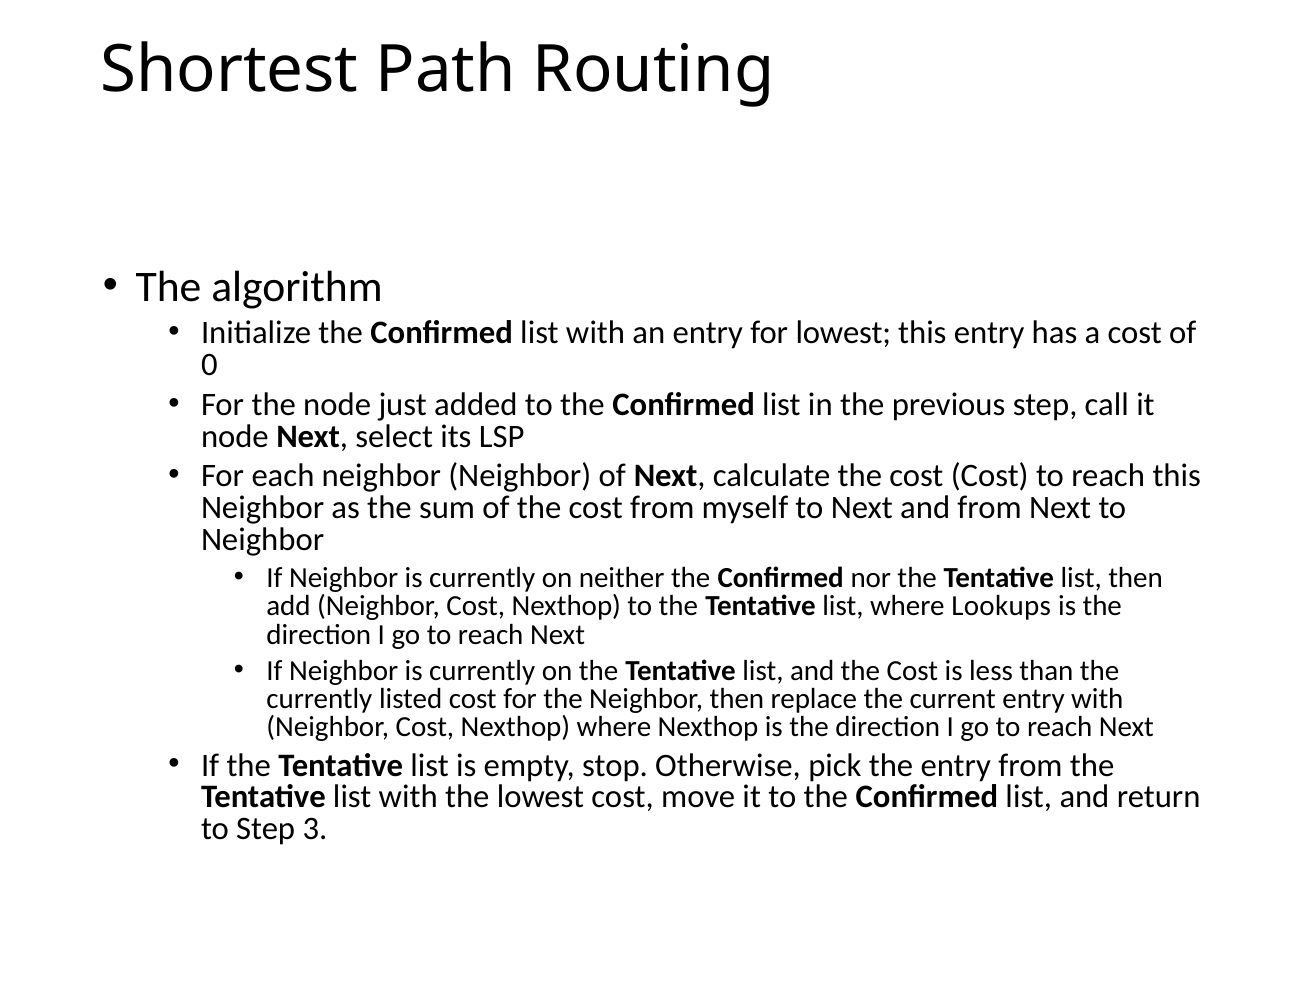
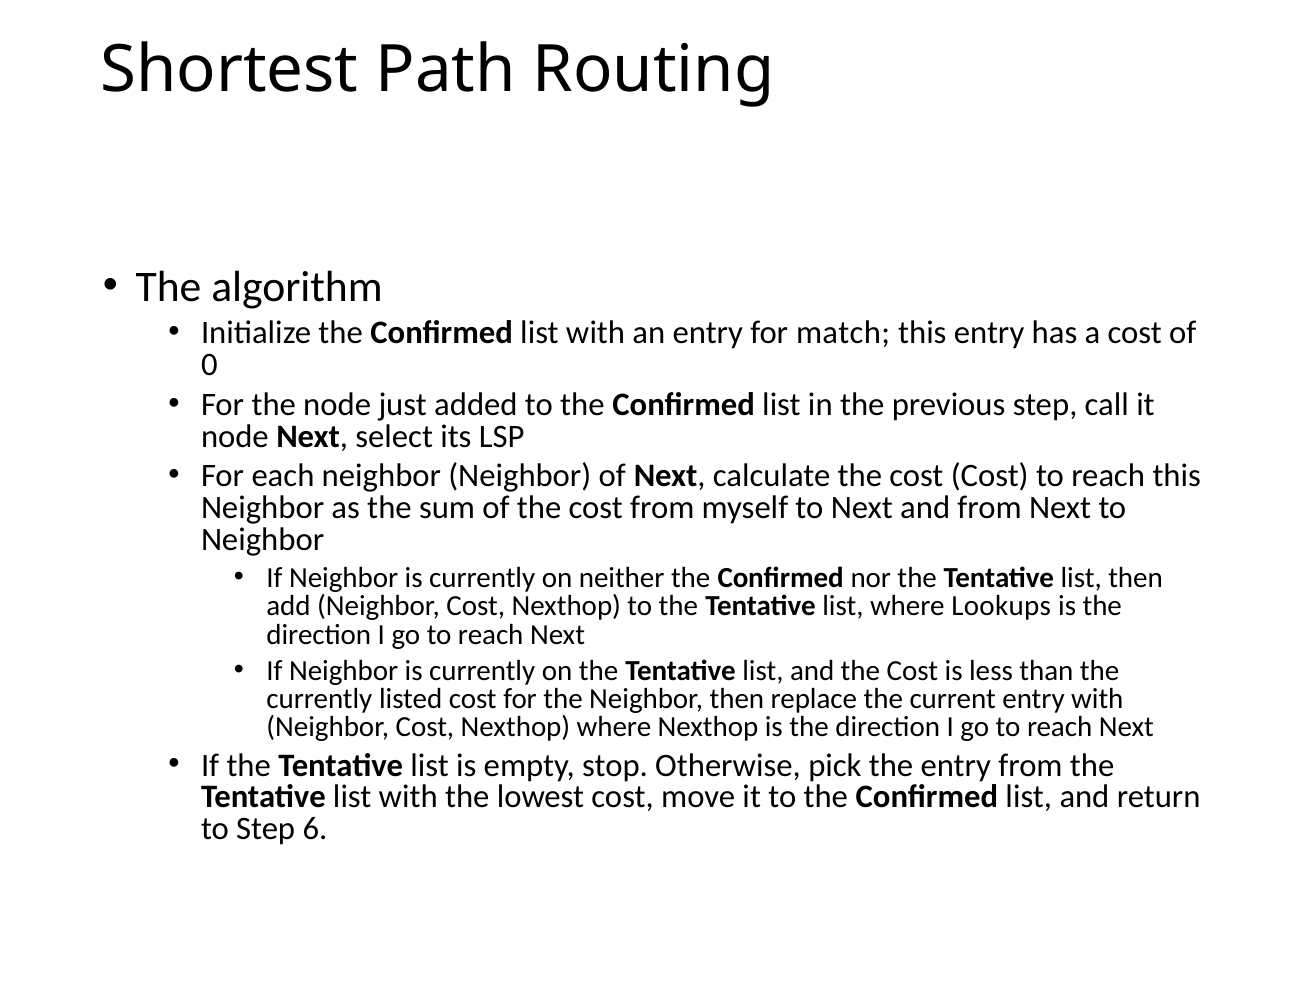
for lowest: lowest -> match
3: 3 -> 6
